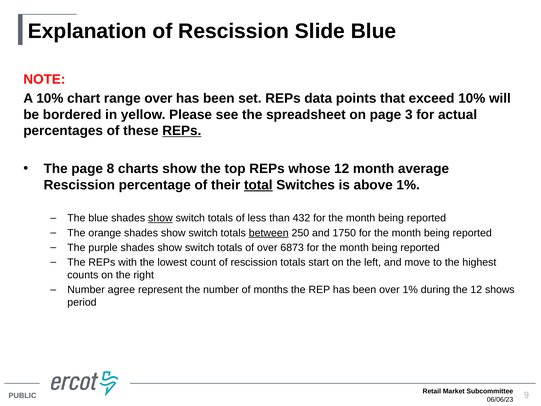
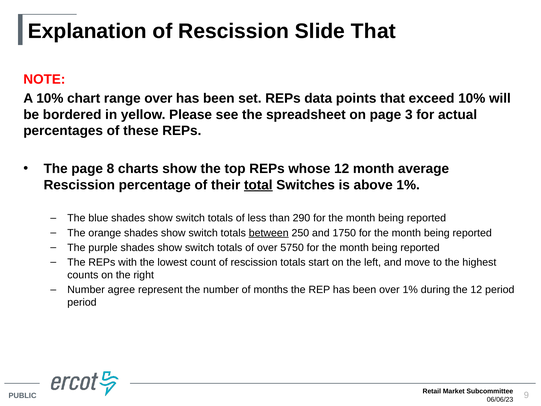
Slide Blue: Blue -> That
REPs at (182, 131) underline: present -> none
show at (160, 218) underline: present -> none
432: 432 -> 290
6873: 6873 -> 5750
12 shows: shows -> period
